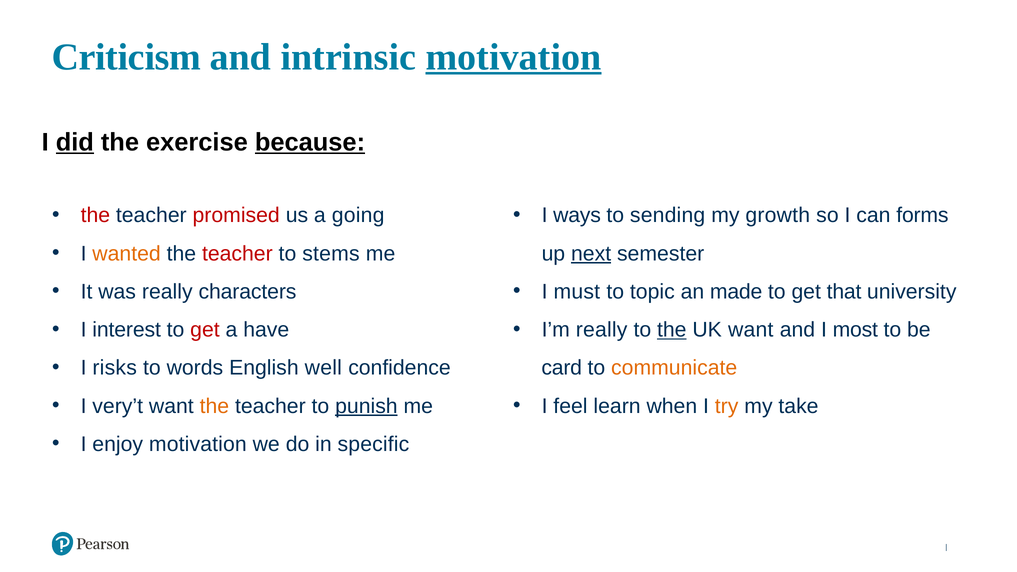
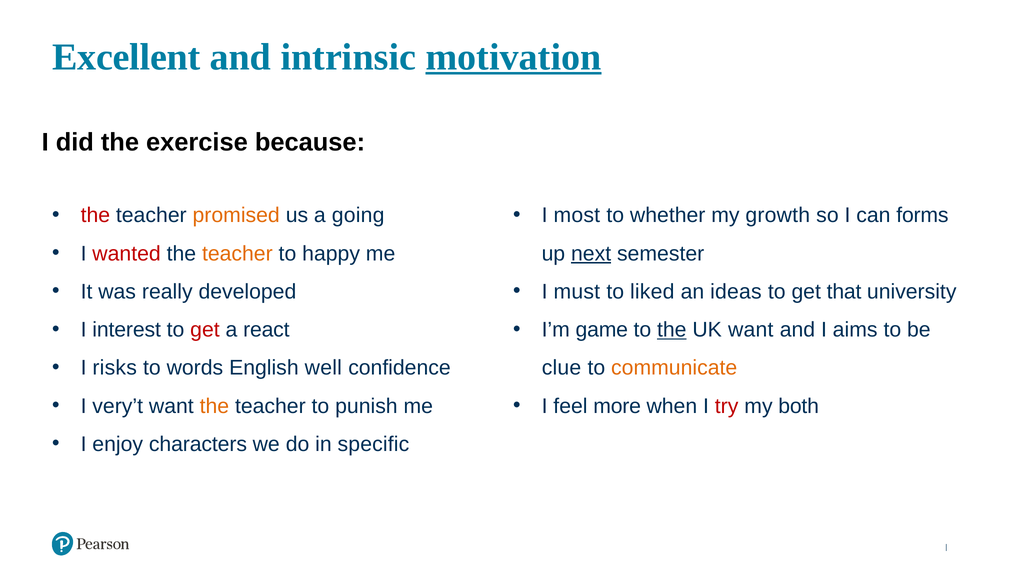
Criticism: Criticism -> Excellent
did underline: present -> none
because underline: present -> none
promised colour: red -> orange
ways: ways -> most
sending: sending -> whether
wanted colour: orange -> red
teacher at (237, 254) colour: red -> orange
stems: stems -> happy
characters: characters -> developed
topic: topic -> liked
made: made -> ideas
have: have -> react
I’m really: really -> game
most: most -> aims
card: card -> clue
punish underline: present -> none
learn: learn -> more
try colour: orange -> red
take: take -> both
enjoy motivation: motivation -> characters
